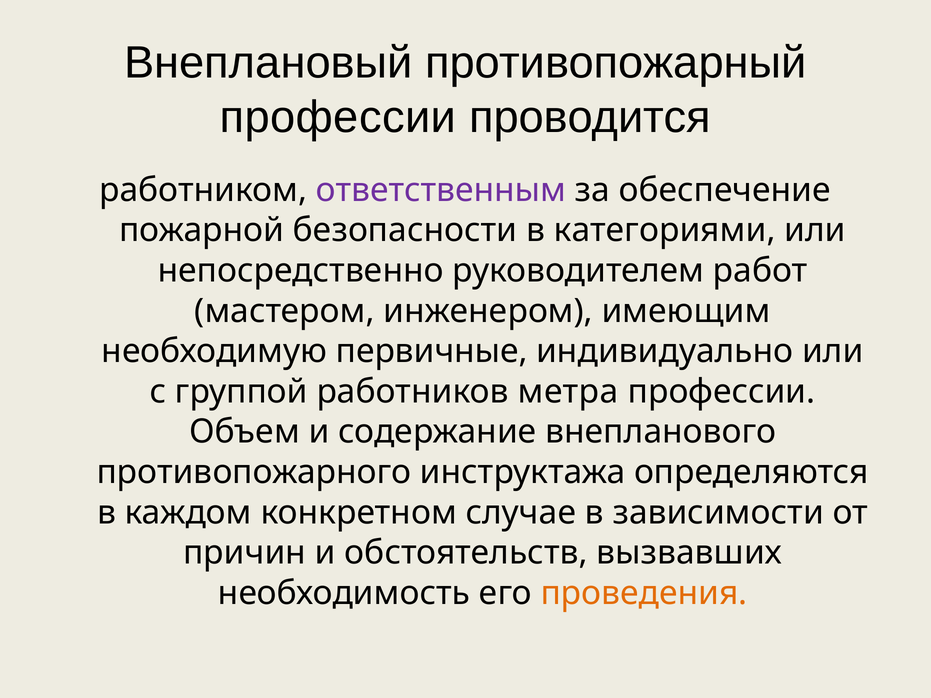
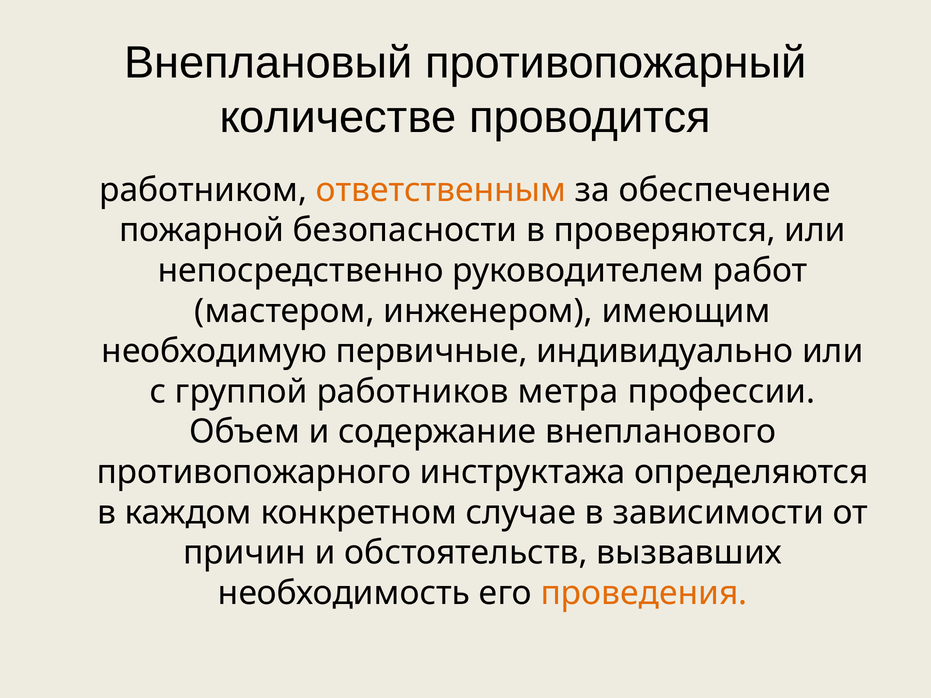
профессии at (338, 117): профессии -> количестве
ответственным colour: purple -> orange
категориями: категориями -> проверяются
